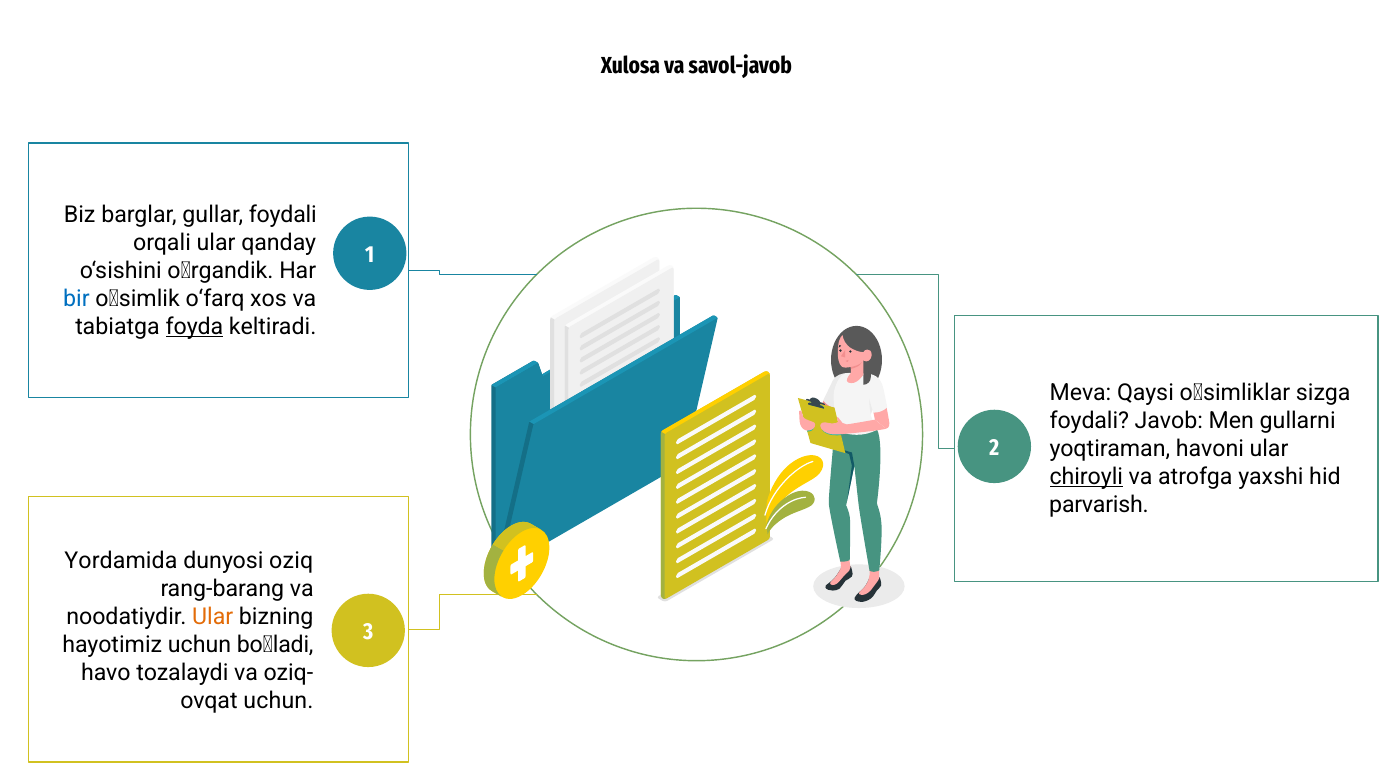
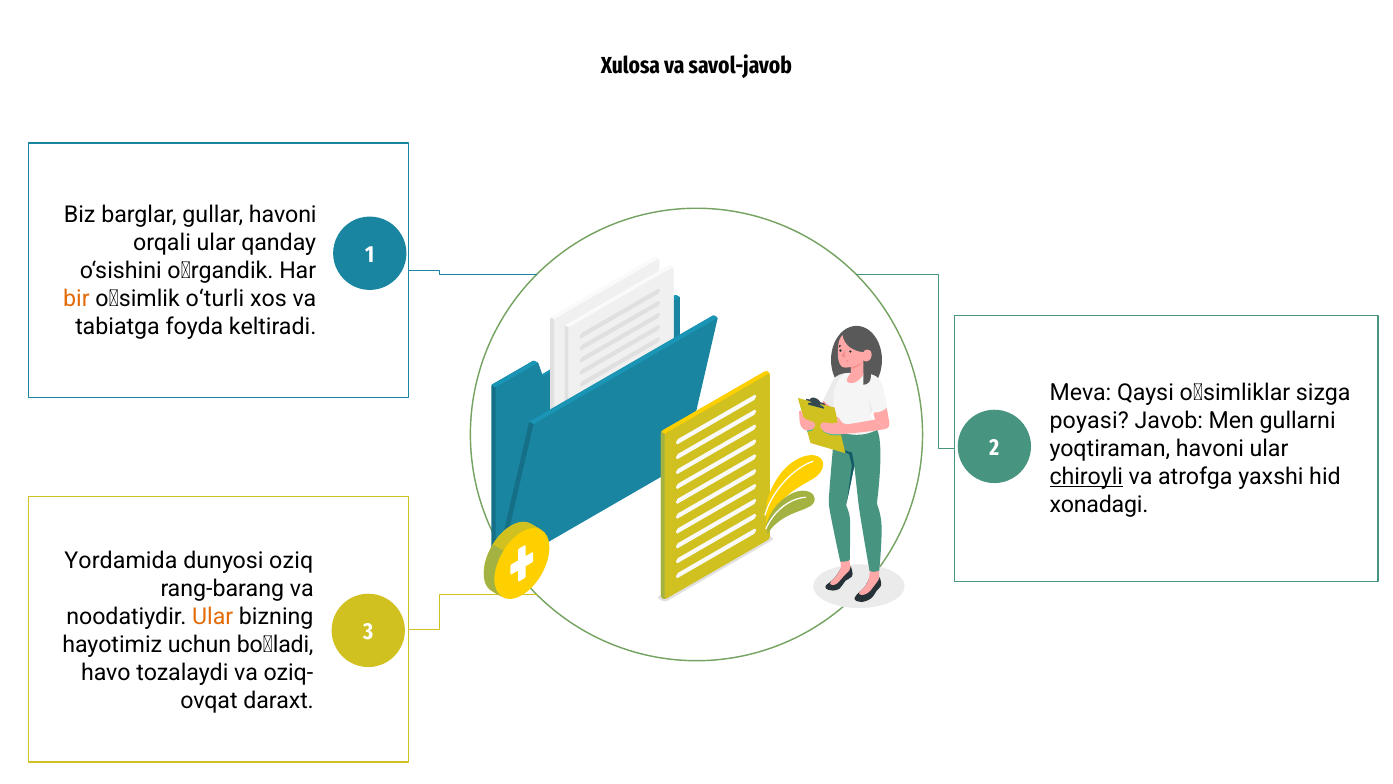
gullar foydali: foydali -> havoni
bir colour: blue -> orange
o‘farq: o‘farq -> o‘turli
foyda underline: present -> none
foydali at (1089, 421): foydali -> poyasi
parvarish: parvarish -> xonadagi
uchun at (278, 700): uchun -> daraxt
